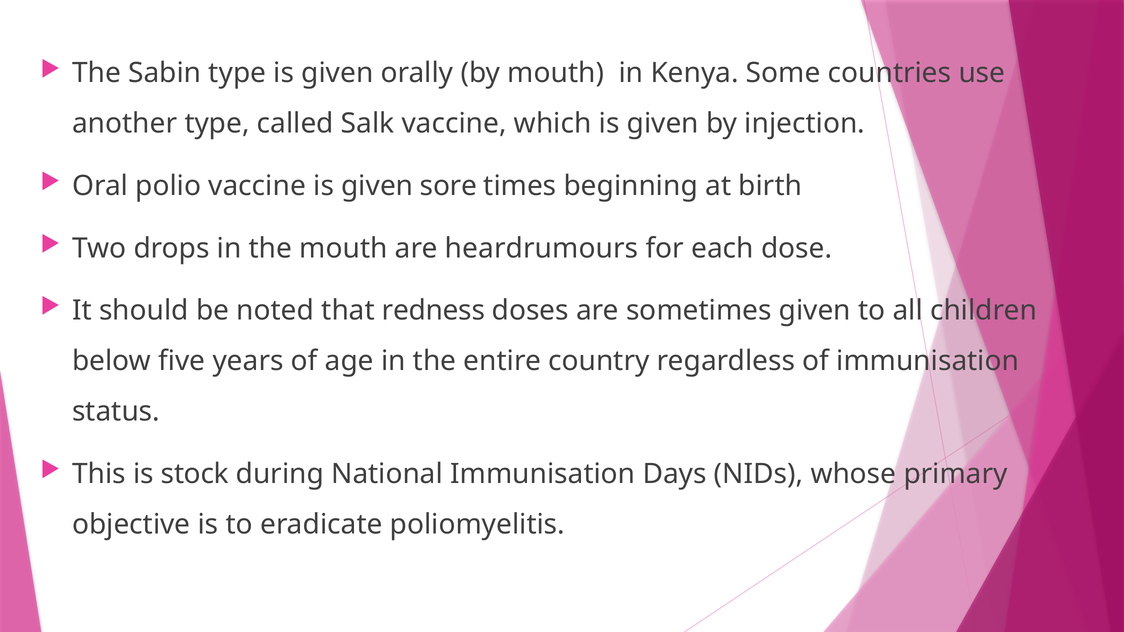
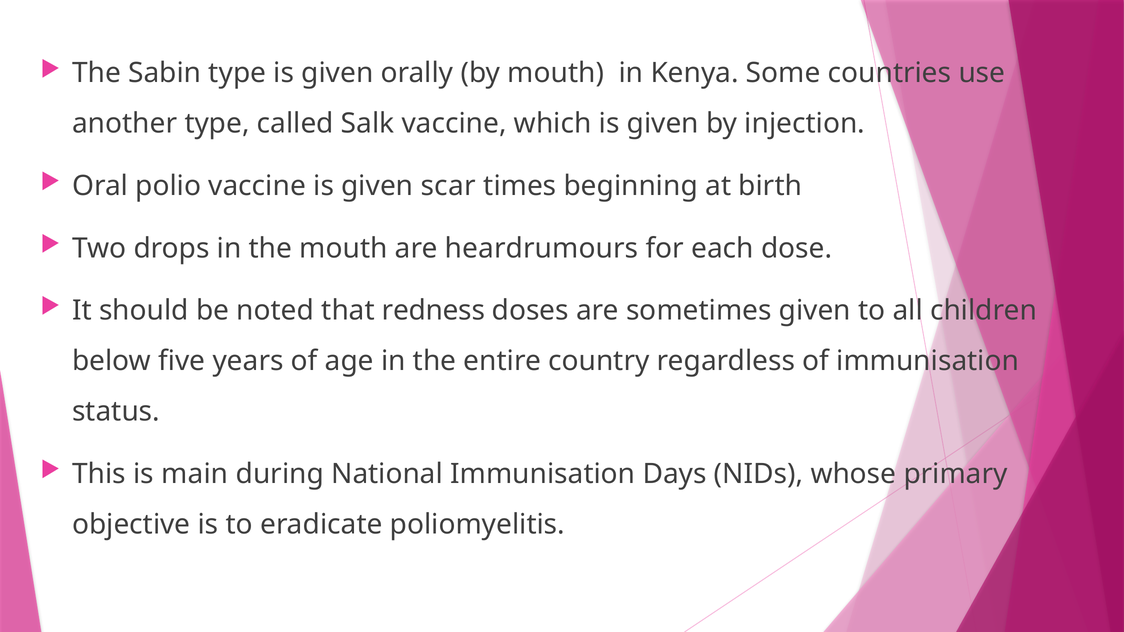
sore: sore -> scar
stock: stock -> main
